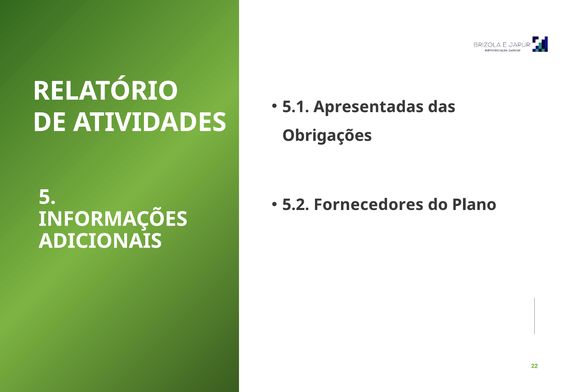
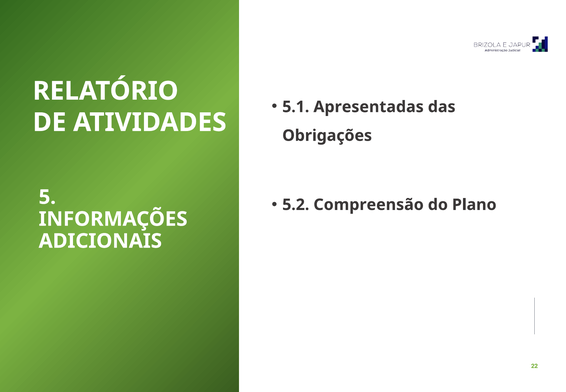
Fornecedores: Fornecedores -> Compreensão
